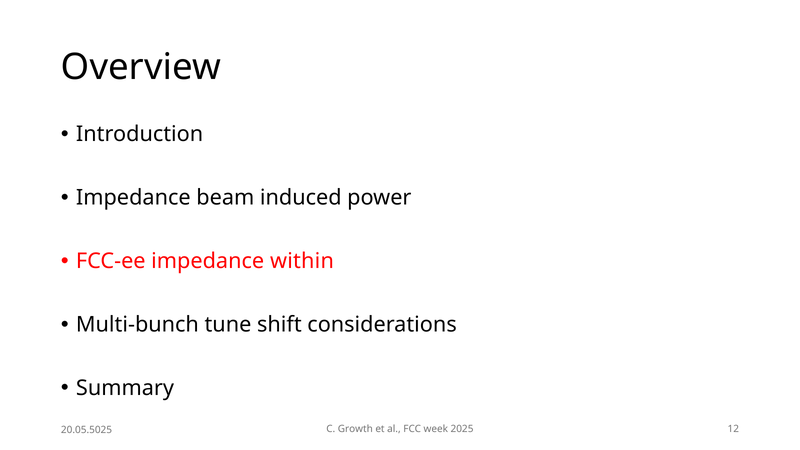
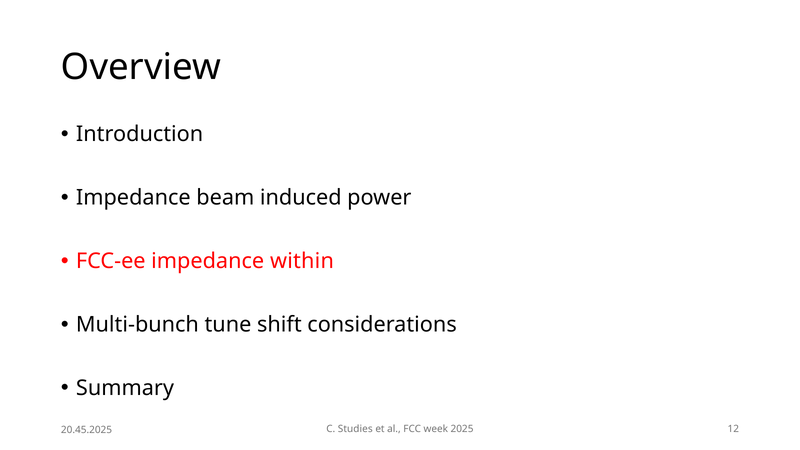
Growth: Growth -> Studies
20.05.5025: 20.05.5025 -> 20.45.2025
